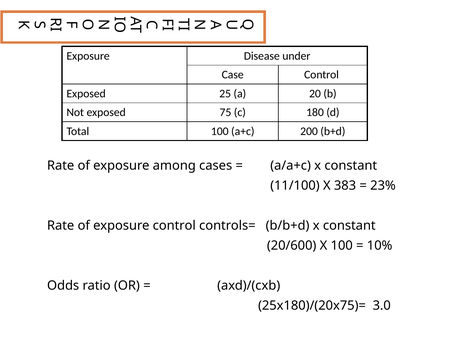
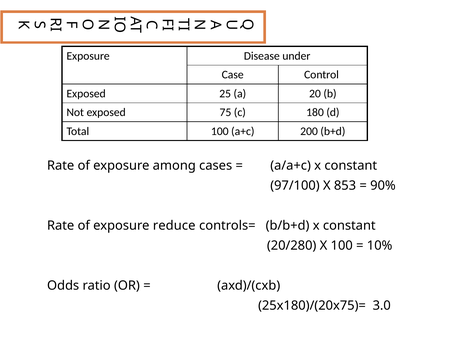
11/100: 11/100 -> 97/100
383: 383 -> 853
23%: 23% -> 90%
exposure control: control -> reduce
20/600: 20/600 -> 20/280
